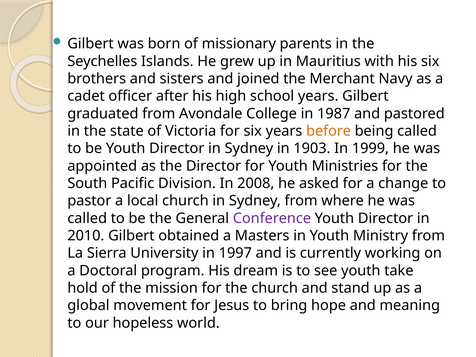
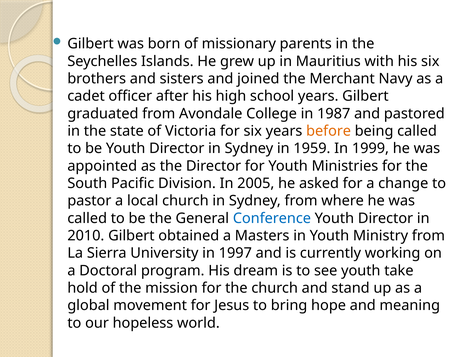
1903: 1903 -> 1959
2008: 2008 -> 2005
Conference colour: purple -> blue
